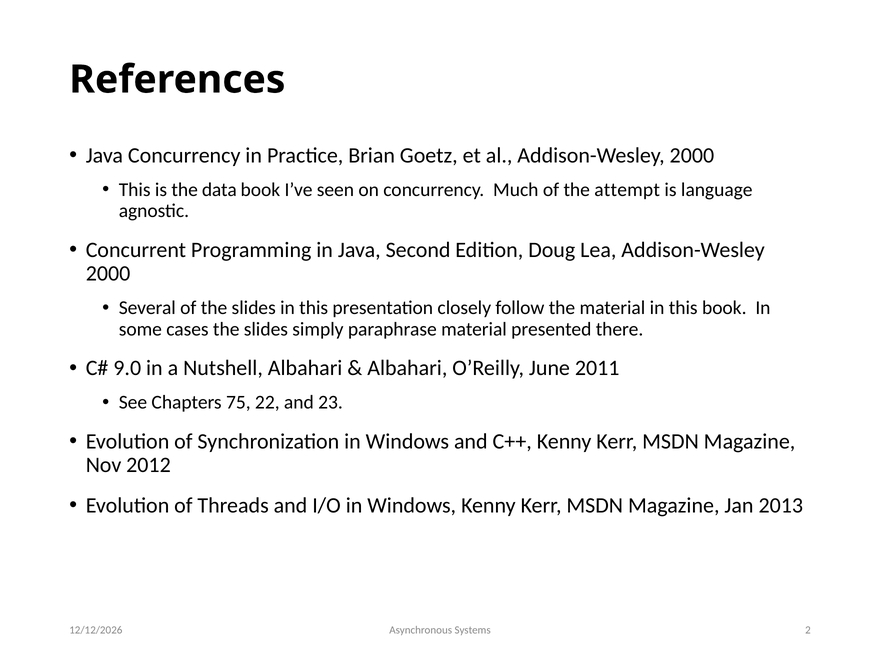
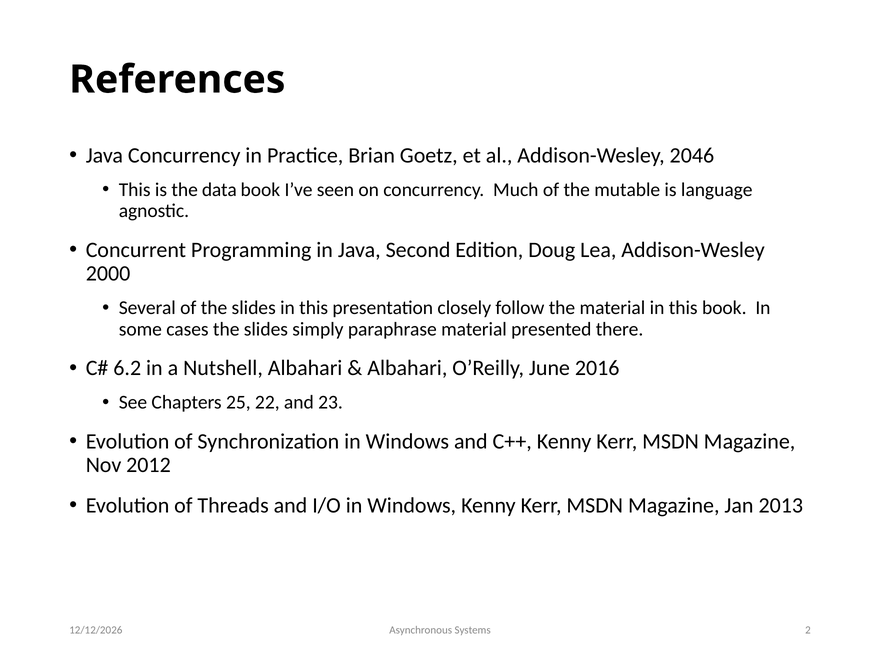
al Addison-Wesley 2000: 2000 -> 2046
attempt: attempt -> mutable
9.0: 9.0 -> 6.2
2011: 2011 -> 2016
75: 75 -> 25
